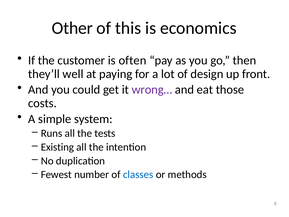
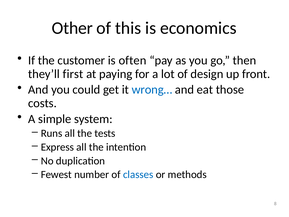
well: well -> first
wrong… colour: purple -> blue
Existing: Existing -> Express
